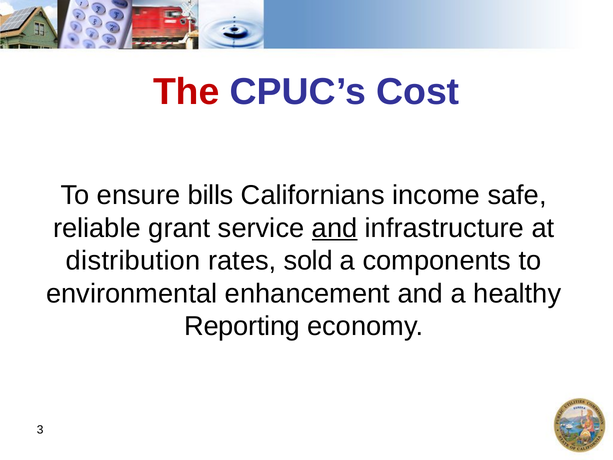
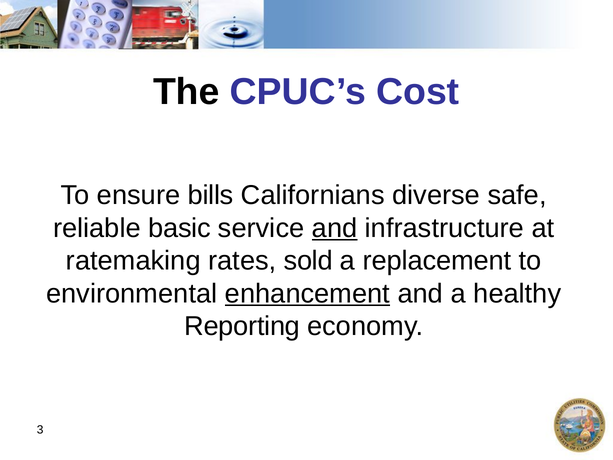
The colour: red -> black
income: income -> diverse
grant: grant -> basic
distribution: distribution -> ratemaking
components: components -> replacement
enhancement underline: none -> present
